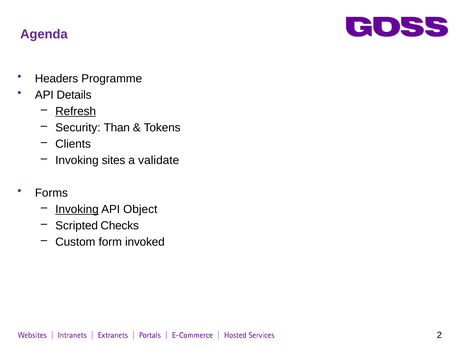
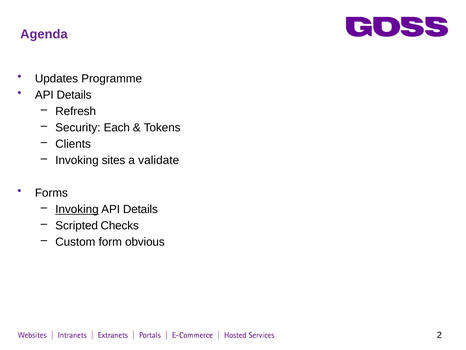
Headers: Headers -> Updates
Refresh underline: present -> none
Than: Than -> Each
Object at (140, 209): Object -> Details
invoked: invoked -> obvious
